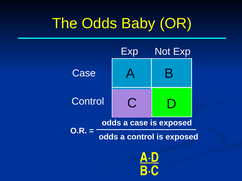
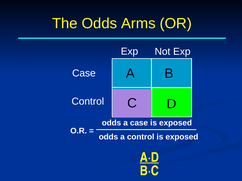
Baby: Baby -> Arms
